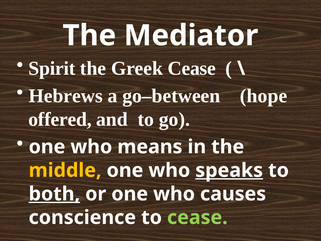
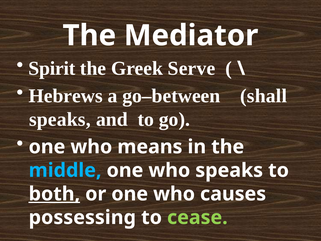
Greek Cease: Cease -> Serve
hope: hope -> shall
offered at (60, 119): offered -> speaks
middle colour: yellow -> light blue
speaks at (229, 170) underline: present -> none
conscience: conscience -> possessing
